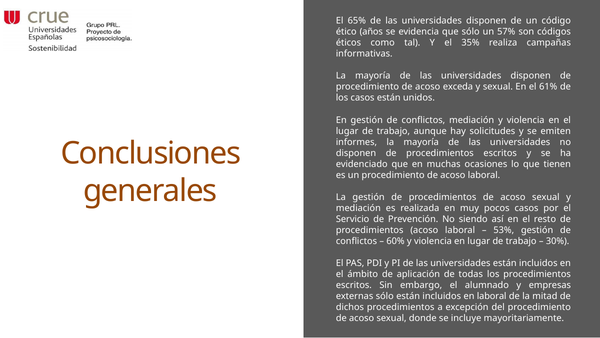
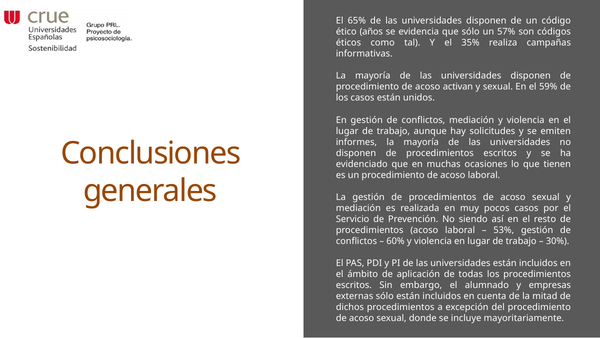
exceda: exceda -> activan
61%: 61% -> 59%
en laboral: laboral -> cuenta
